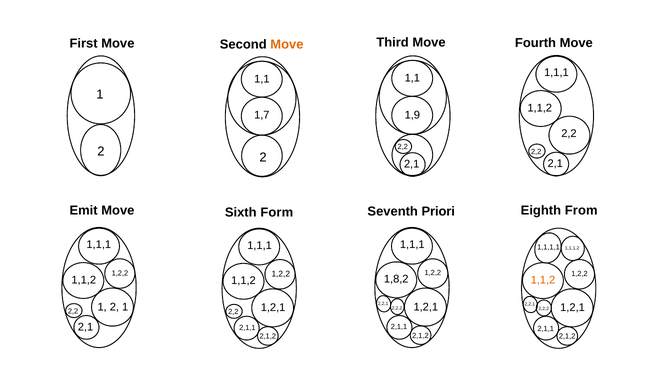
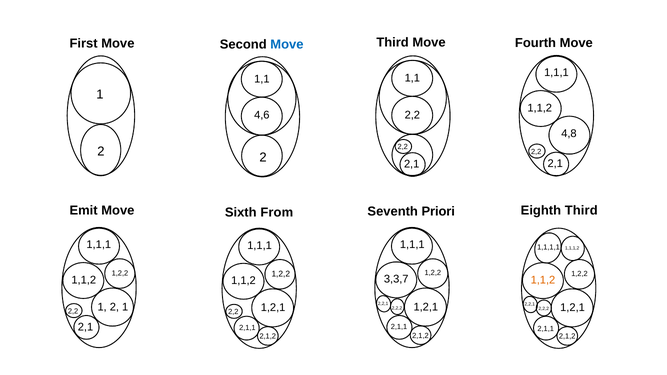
Move at (287, 44) colour: orange -> blue
1,9 at (412, 115): 1,9 -> 2,2
1,7: 1,7 -> 4,6
2,2 at (569, 134): 2,2 -> 4,8
Form: Form -> From
Eighth From: From -> Third
1,8,2: 1,8,2 -> 3,3,7
